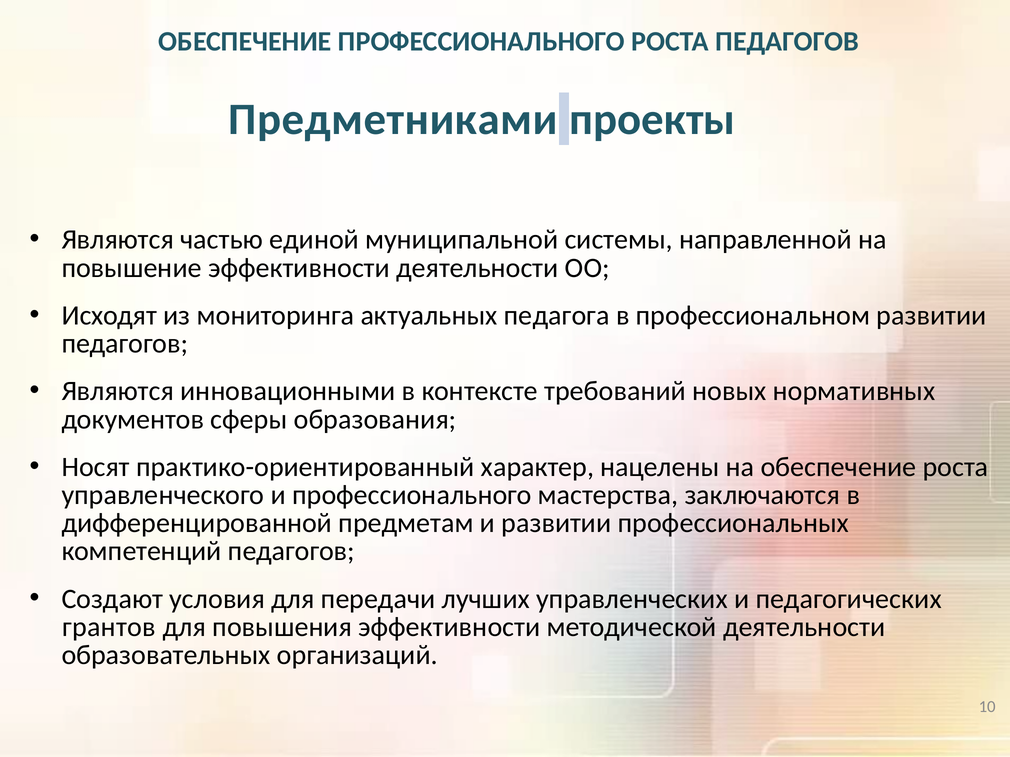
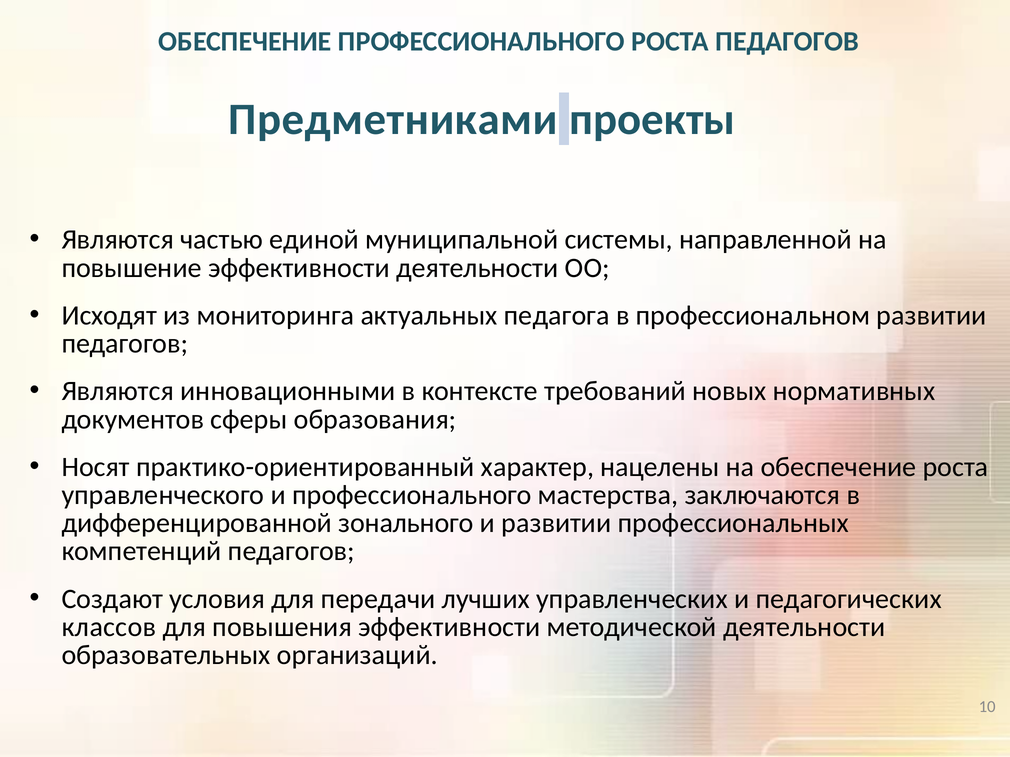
предметам: предметам -> зонального
грантов: грантов -> классов
